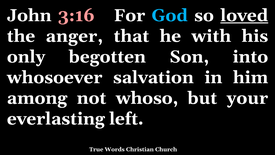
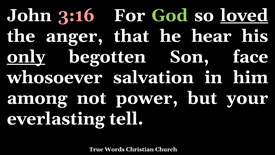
God colour: light blue -> light green
with: with -> hear
only underline: none -> present
into: into -> face
whoso: whoso -> power
left: left -> tell
